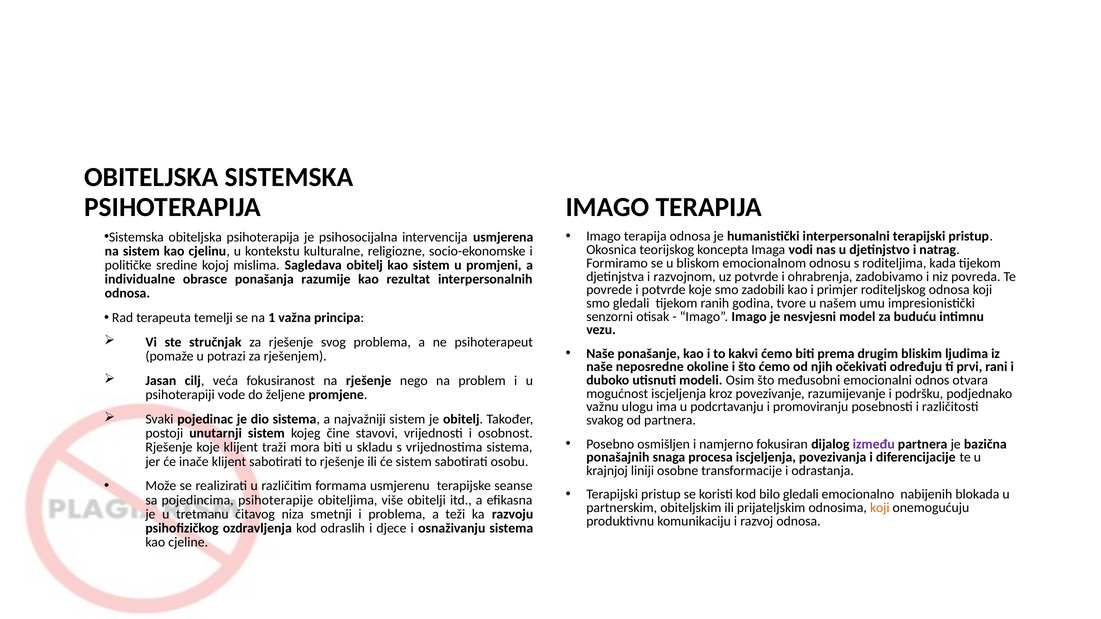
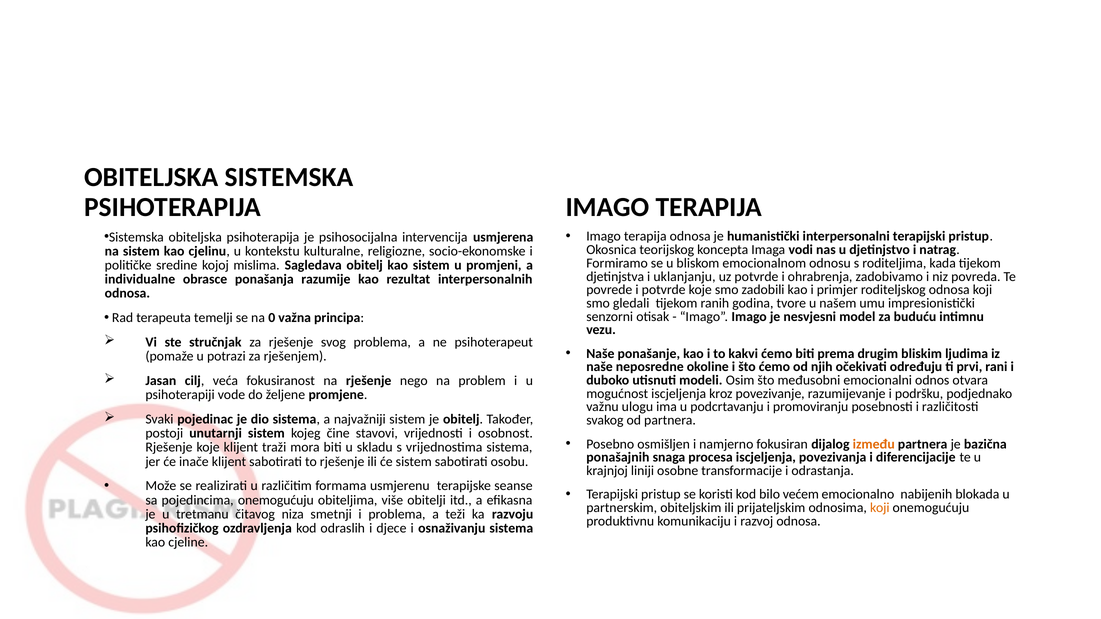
razvojnom: razvojnom -> uklanjanju
1: 1 -> 0
između colour: purple -> orange
bilo gledali: gledali -> većem
pojedincima psihoterapije: psihoterapije -> onemogućuju
